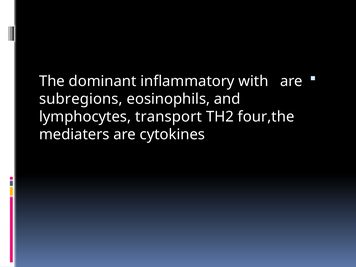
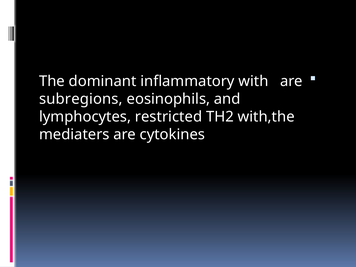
transport: transport -> restricted
four,the: four,the -> with,the
